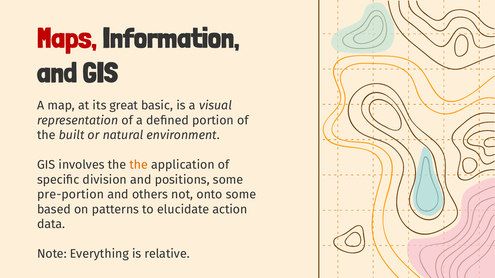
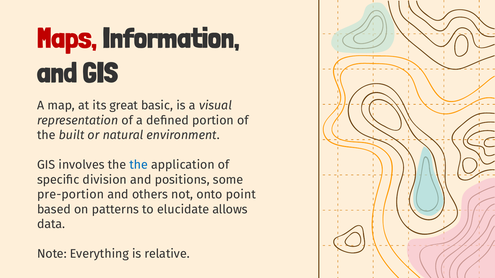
the at (139, 165) colour: orange -> blue
onto some: some -> point
action: action -> allows
